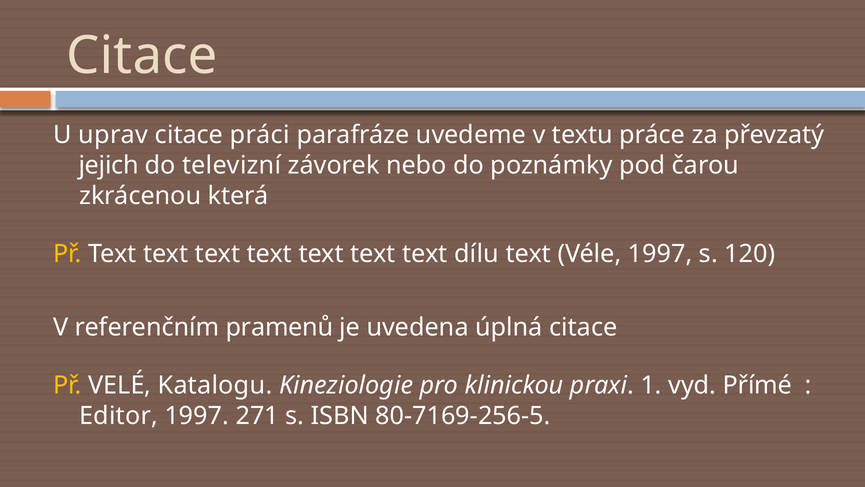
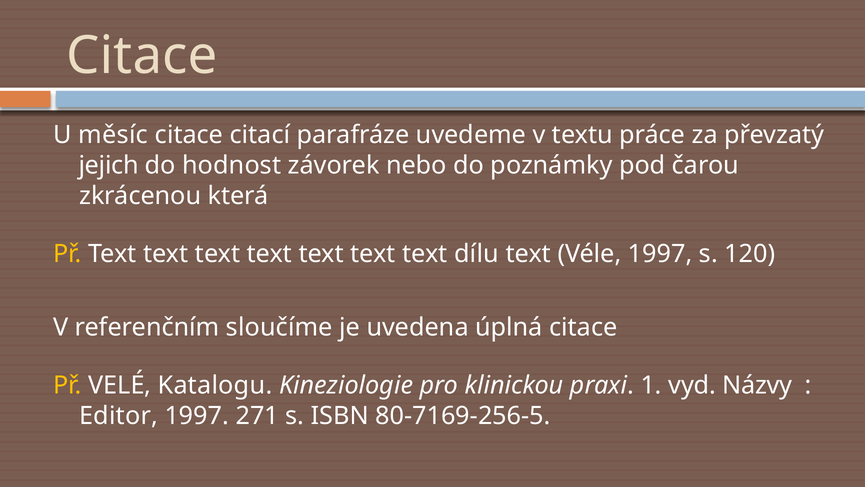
uprav: uprav -> měsíc
práci: práci -> citací
televizní: televizní -> hodnost
pramenů: pramenů -> sloučíme
Přímé: Přímé -> Názvy
